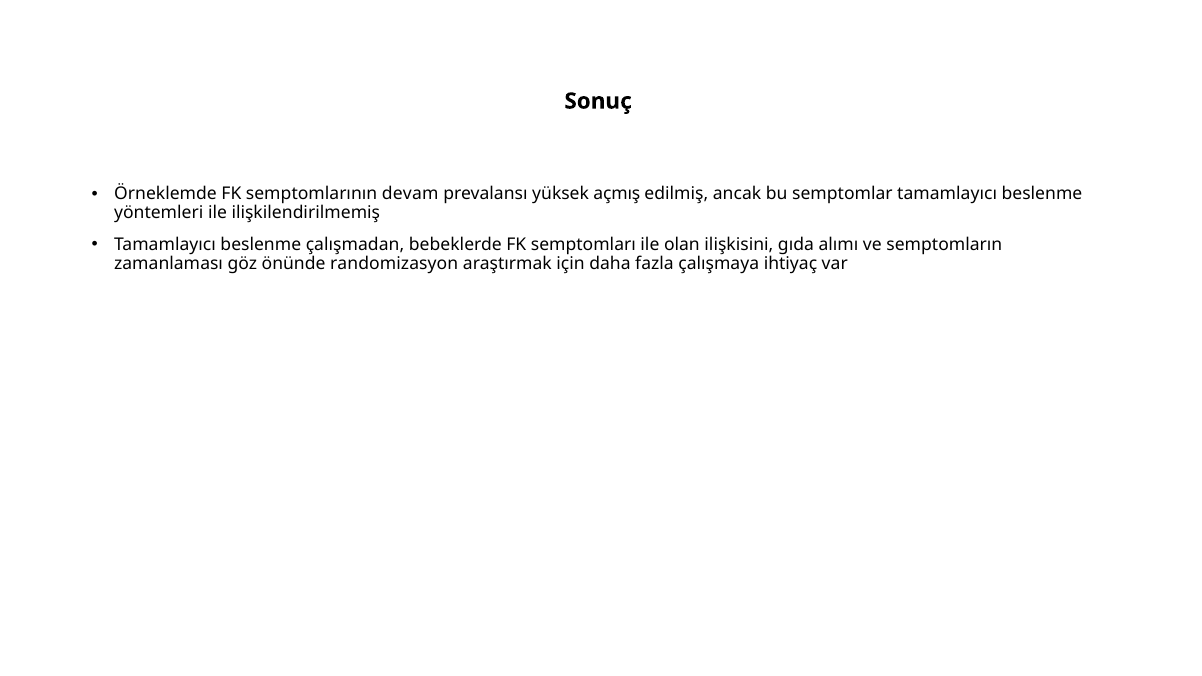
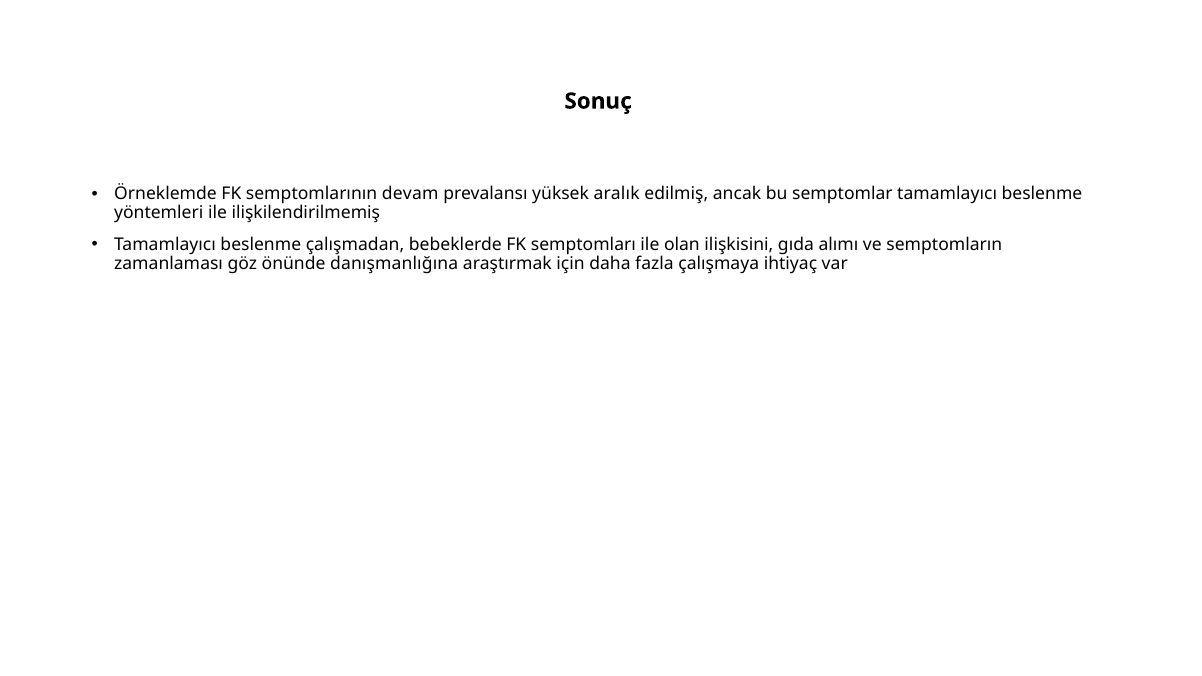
açmış: açmış -> aralık
randomizasyon: randomizasyon -> danışmanlığına
